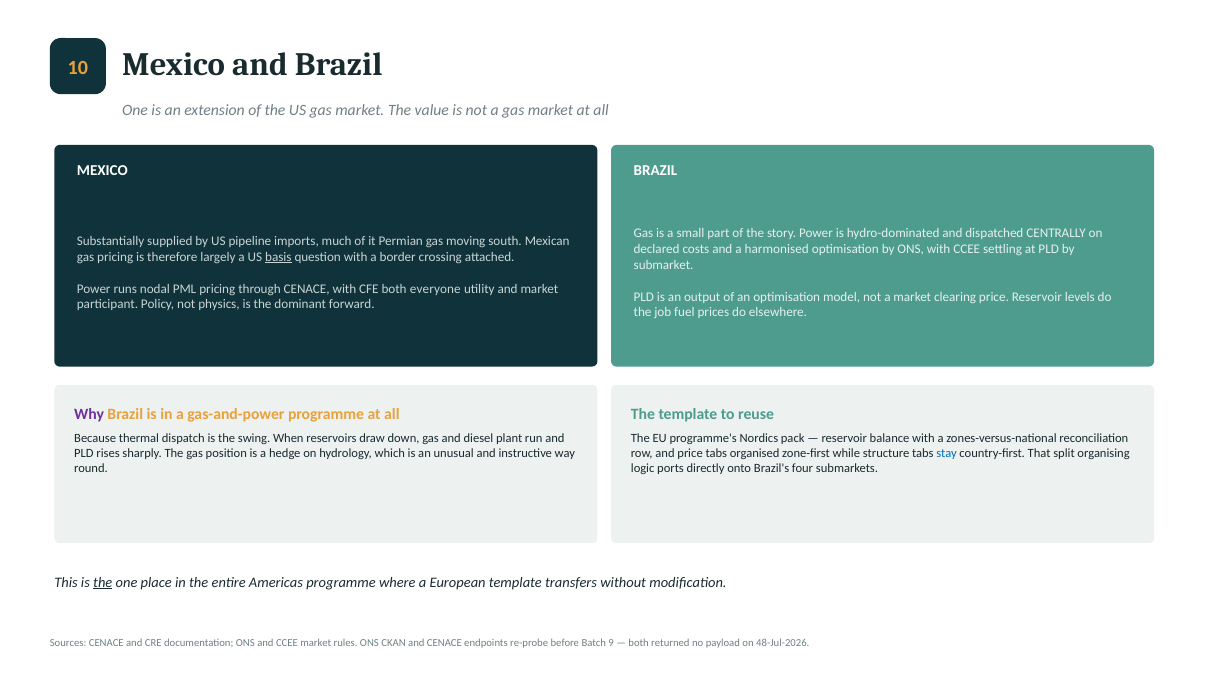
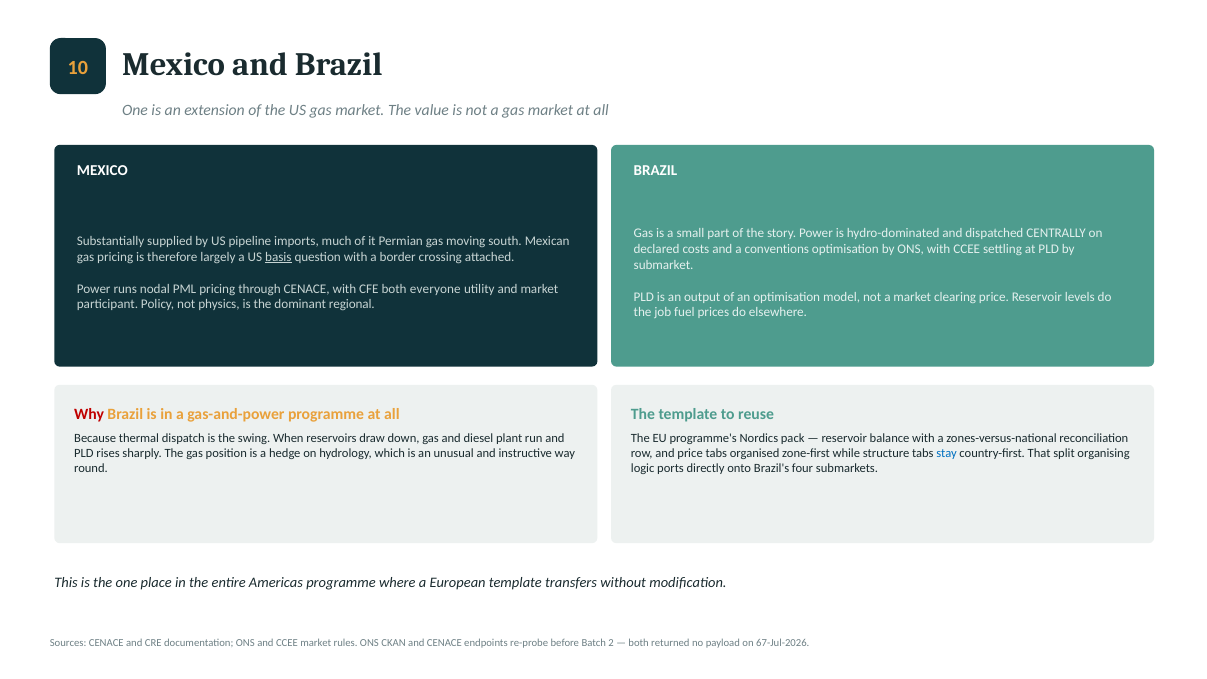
harmonised: harmonised -> conventions
forward: forward -> regional
Why colour: purple -> red
the at (103, 583) underline: present -> none
9: 9 -> 2
48-Jul-2026: 48-Jul-2026 -> 67-Jul-2026
